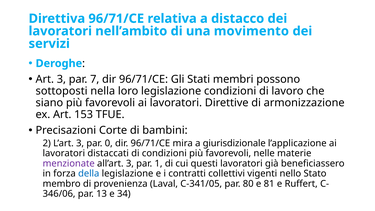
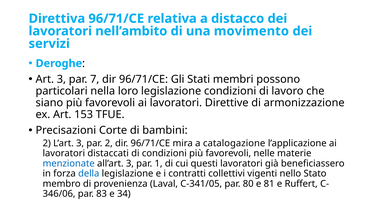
sottoposti: sottoposti -> particolari
par 0: 0 -> 2
giurisdizionale: giurisdizionale -> catalogazione
menzionate colour: purple -> blue
13: 13 -> 83
